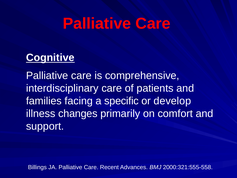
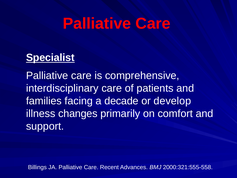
Cognitive: Cognitive -> Specialist
specific: specific -> decade
